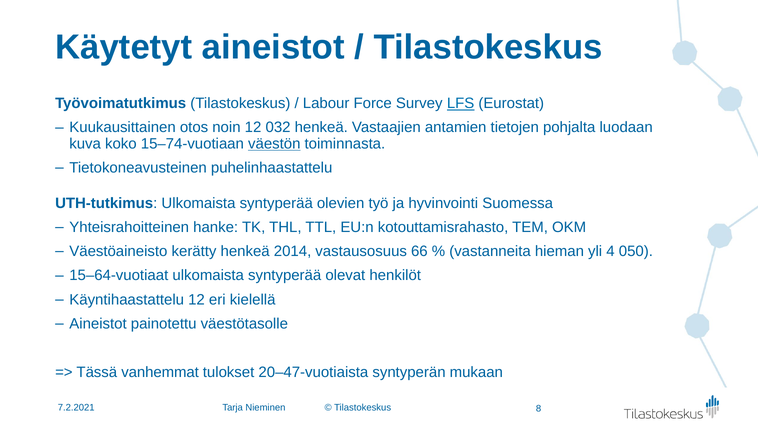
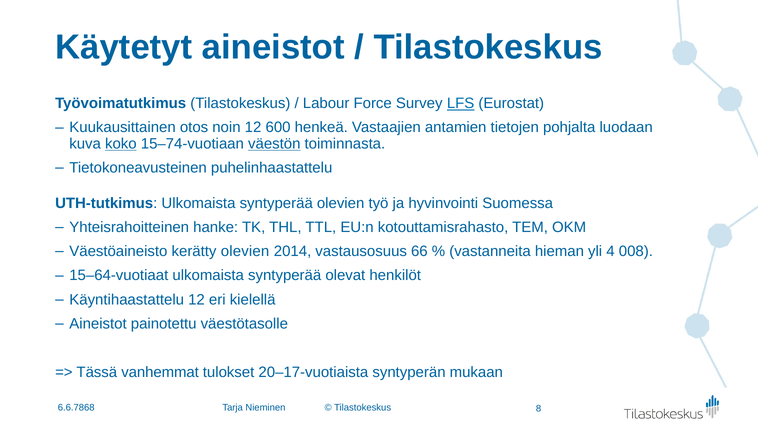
032: 032 -> 600
koko underline: none -> present
kerätty henkeä: henkeä -> olevien
050: 050 -> 008
20–47-vuotiaista: 20–47-vuotiaista -> 20–17-vuotiaista
7.2.2021: 7.2.2021 -> 6.6.7868
